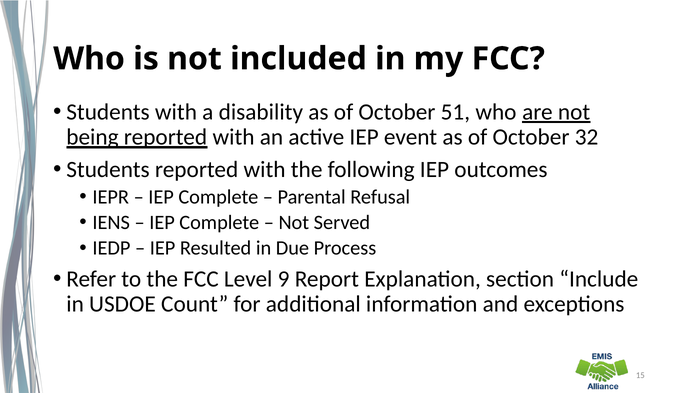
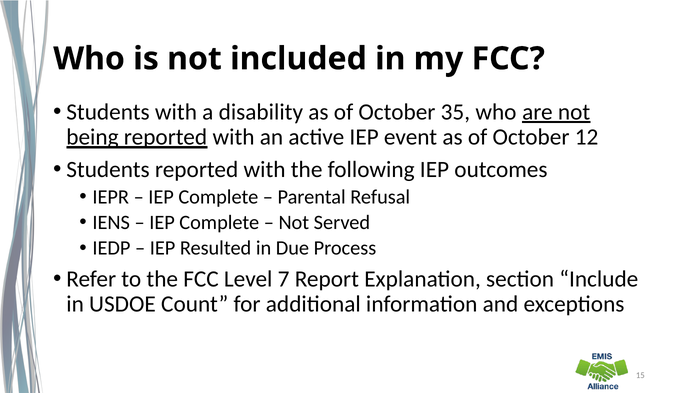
51: 51 -> 35
32: 32 -> 12
9: 9 -> 7
